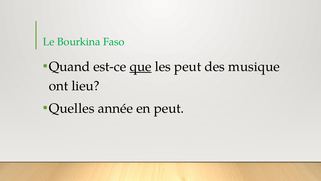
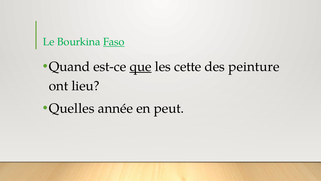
Faso underline: none -> present
les peut: peut -> cette
musique: musique -> peinture
